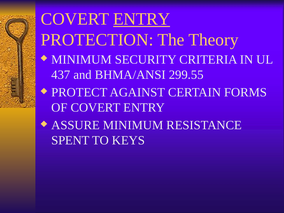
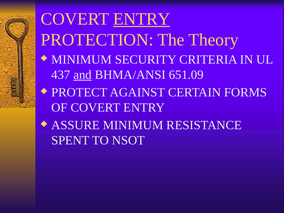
and underline: none -> present
299.55: 299.55 -> 651.09
KEYS: KEYS -> NSOT
